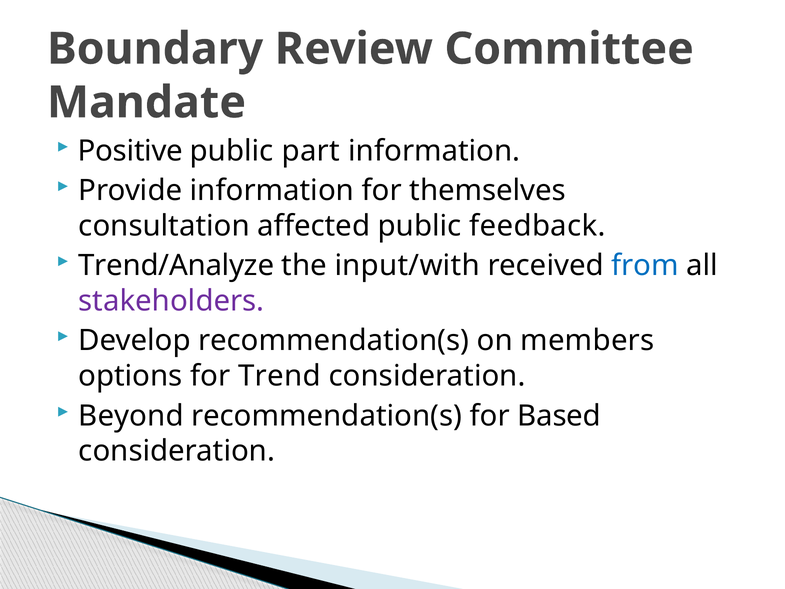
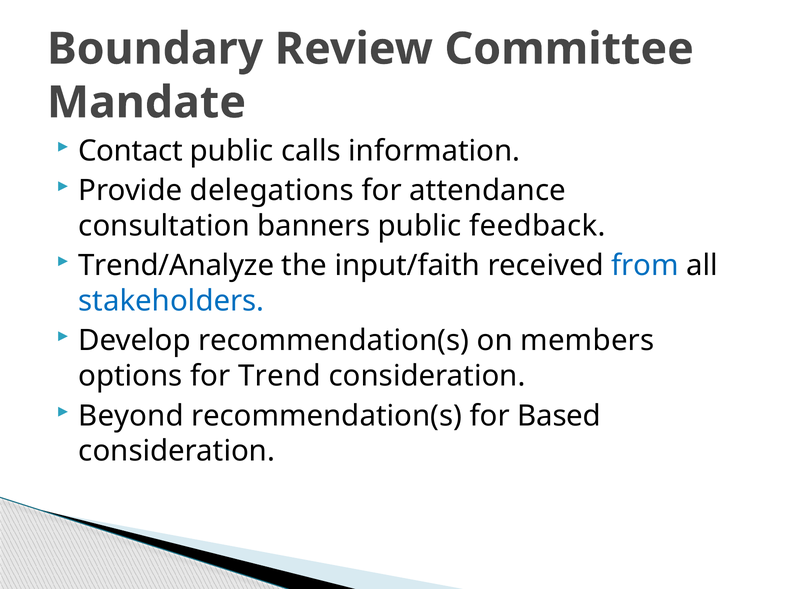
Positive: Positive -> Contact
part: part -> calls
Provide information: information -> delegations
themselves: themselves -> attendance
affected: affected -> banners
input/with: input/with -> input/faith
stakeholders colour: purple -> blue
